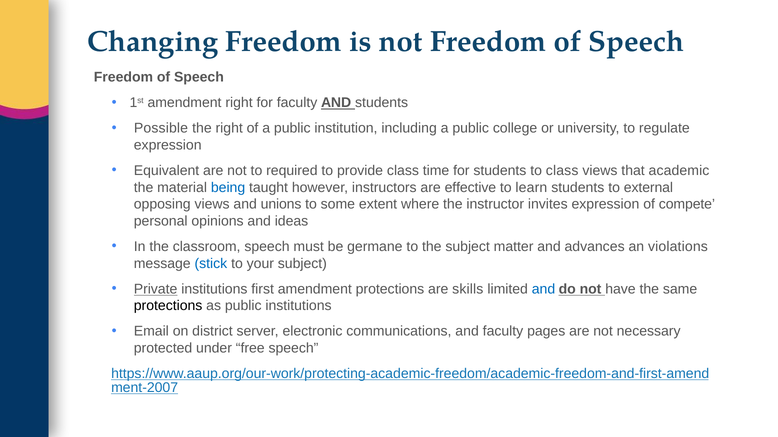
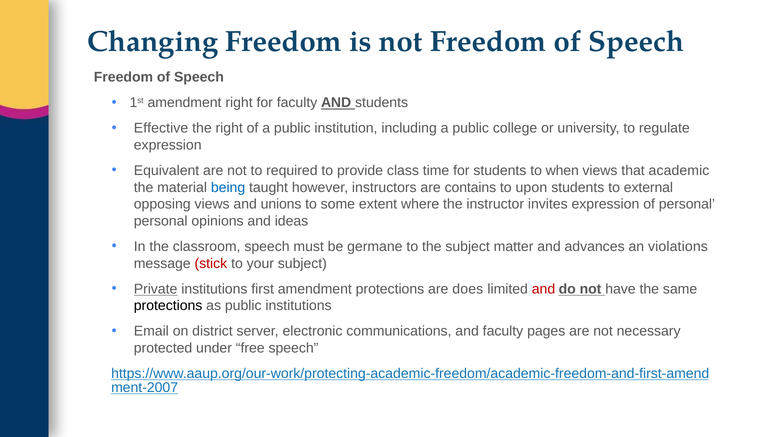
Possible: Possible -> Effective
to class: class -> when
effective: effective -> contains
learn: learn -> upon
of compete: compete -> personal
stick colour: blue -> red
skills: skills -> does
and at (543, 289) colour: blue -> red
